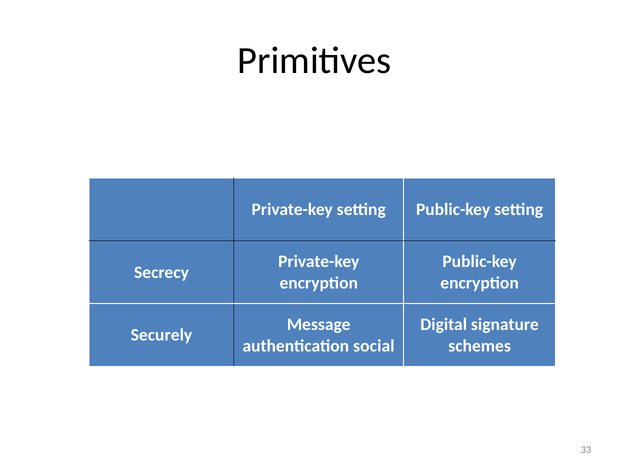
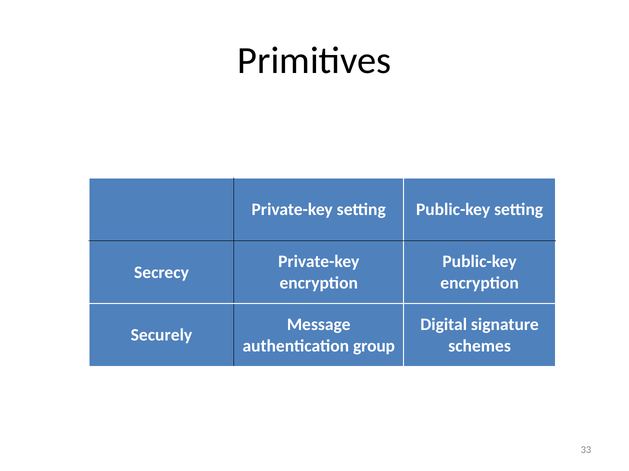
social: social -> group
